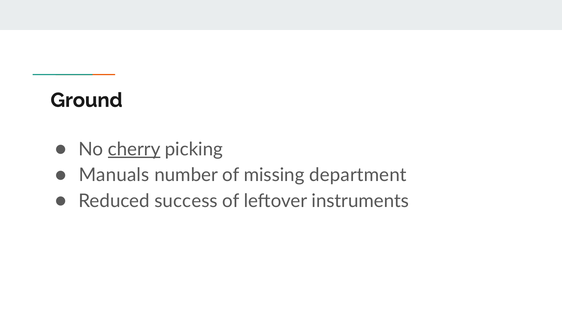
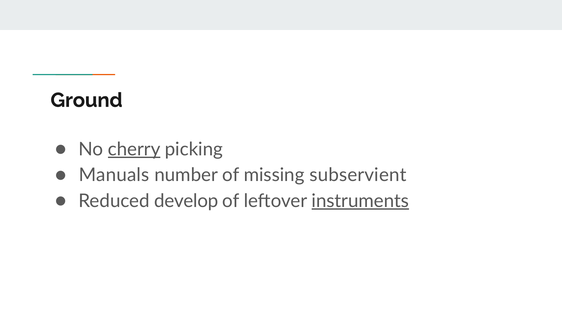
department: department -> subservient
success: success -> develop
instruments underline: none -> present
